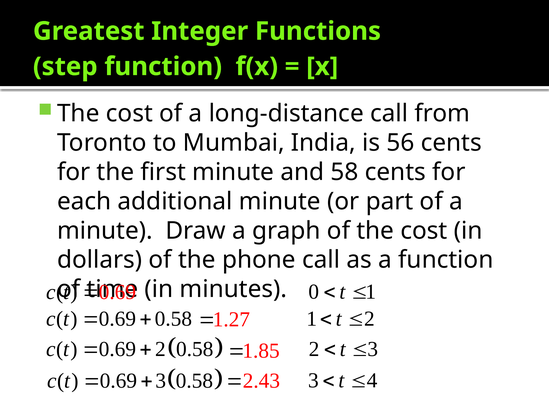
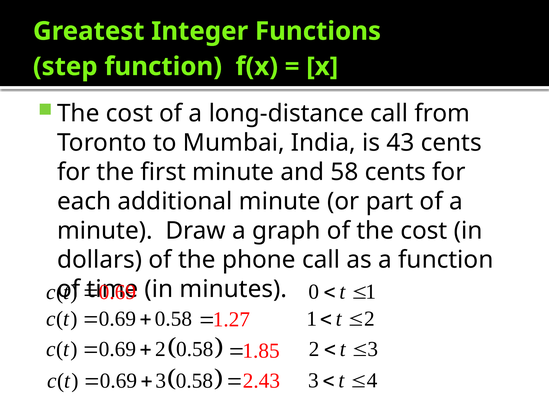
56: 56 -> 43
